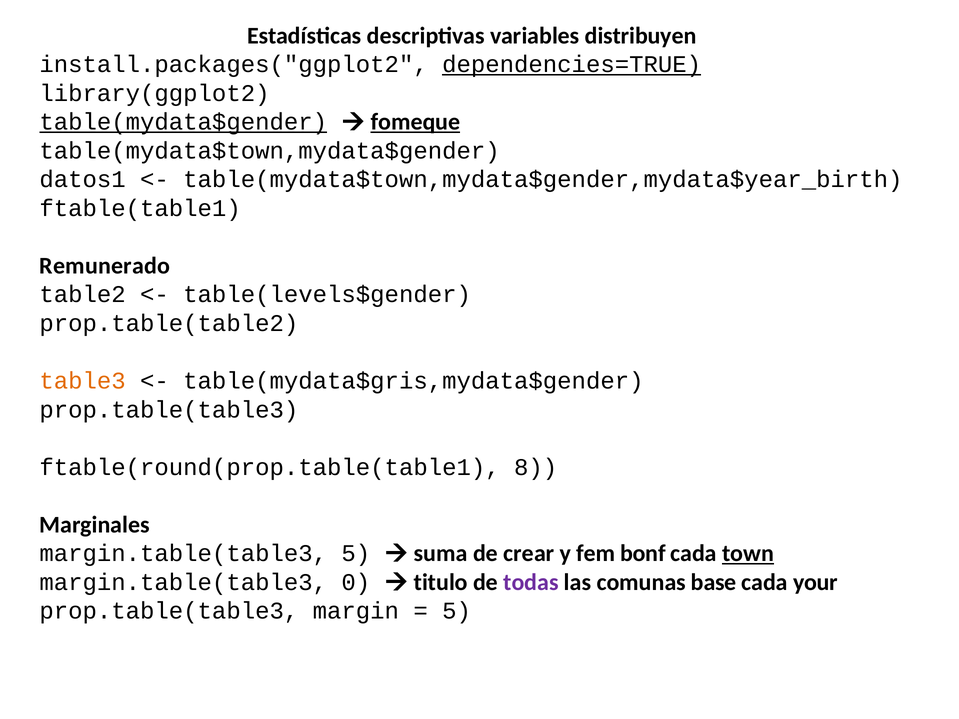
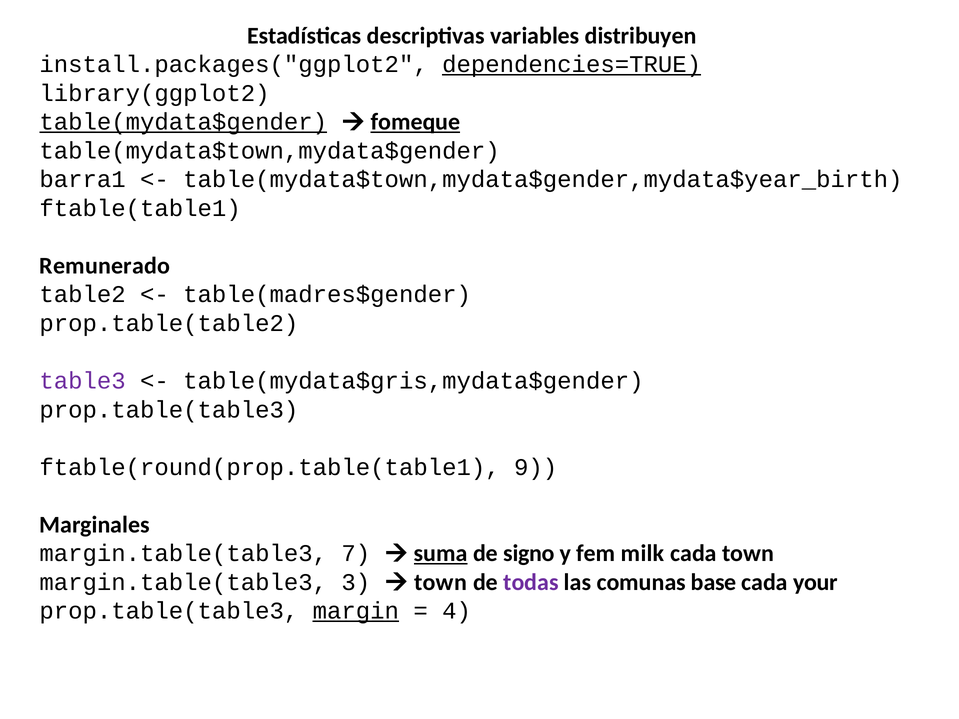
datos1: datos1 -> barra1
table(levels$gender: table(levels$gender -> table(madres$gender
table3 colour: orange -> purple
8: 8 -> 9
margin.table(table3 5: 5 -> 7
suma underline: none -> present
crear: crear -> signo
bonf: bonf -> milk
town at (748, 554) underline: present -> none
0: 0 -> 3
titulo at (441, 582): titulo -> town
margin underline: none -> present
5 at (457, 611): 5 -> 4
